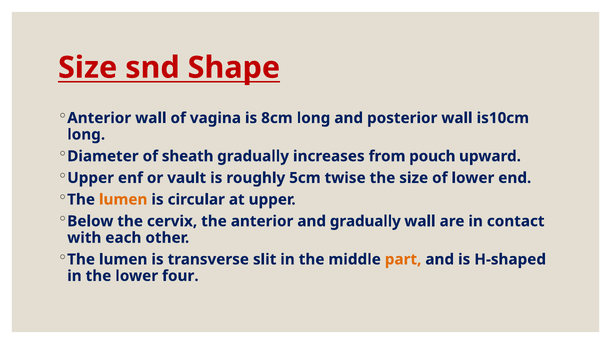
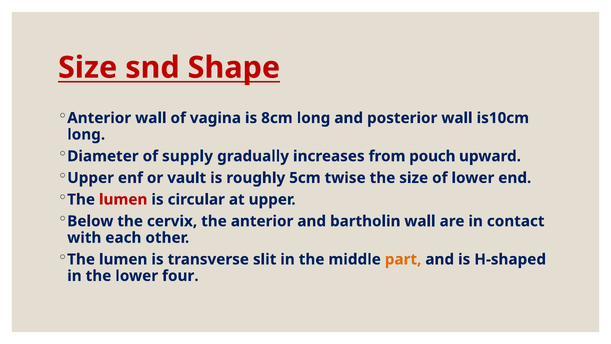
sheath: sheath -> supply
lumen at (123, 199) colour: orange -> red
and gradually: gradually -> bartholin
